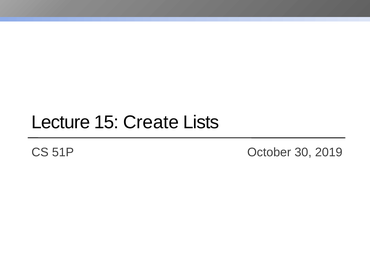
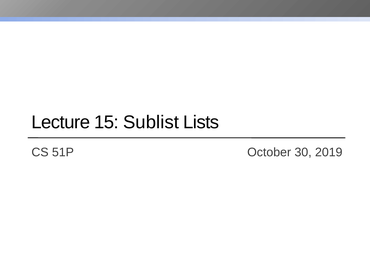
Create: Create -> Sublist
